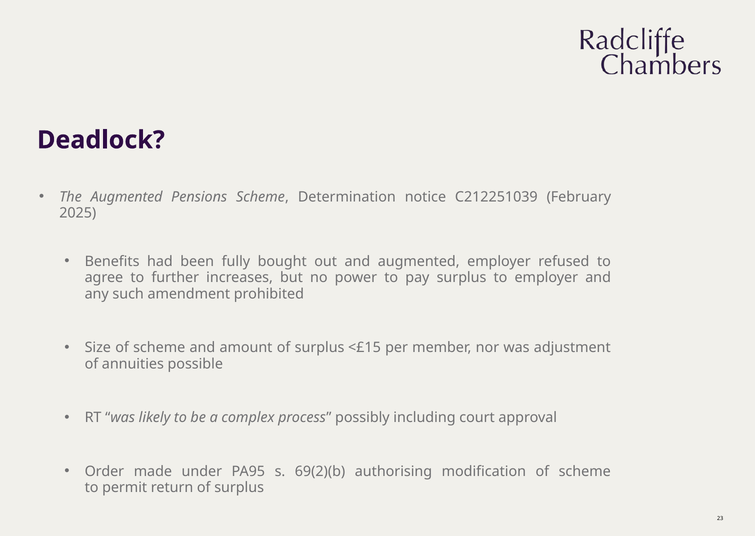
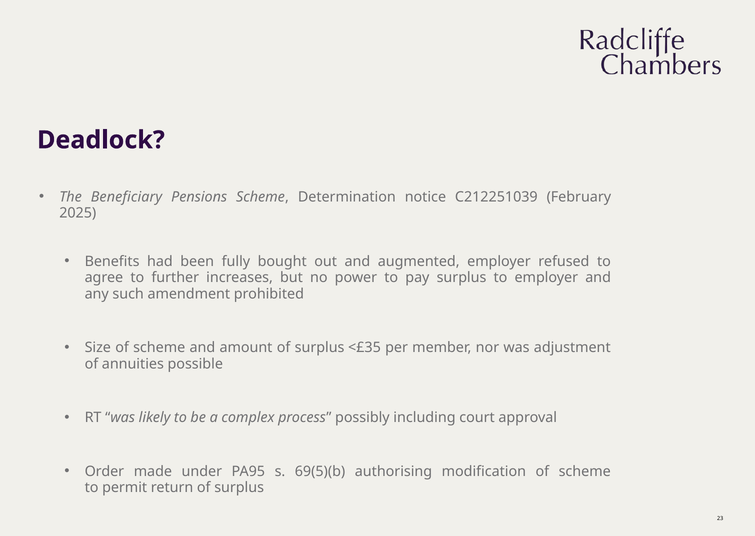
The Augmented: Augmented -> Beneficiary
<£15: <£15 -> <£35
69(2)(b: 69(2)(b -> 69(5)(b
